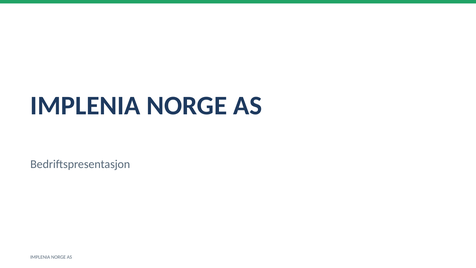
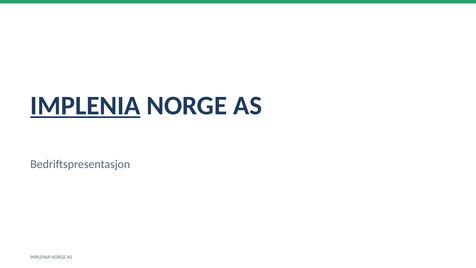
IMPLENIA at (85, 106) underline: none -> present
